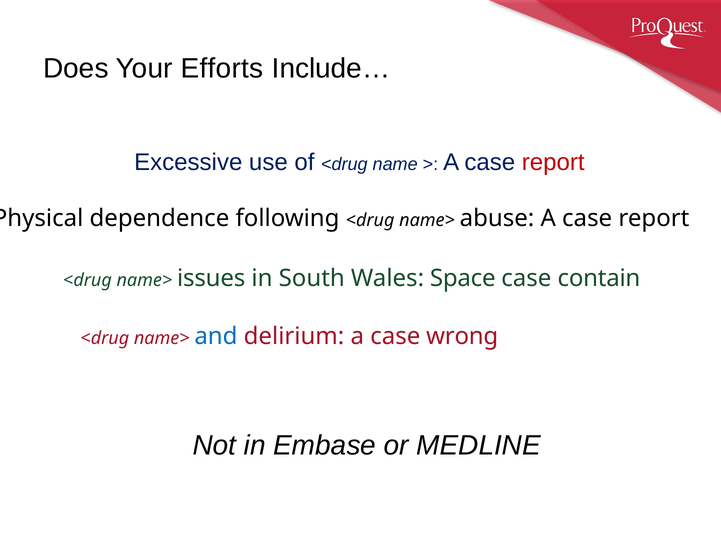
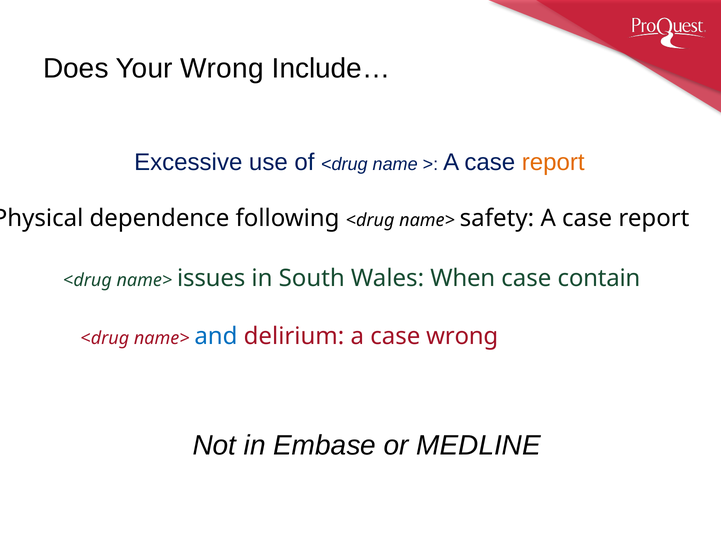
Your Efforts: Efforts -> Wrong
report at (553, 162) colour: red -> orange
abuse: abuse -> safety
Space: Space -> When
